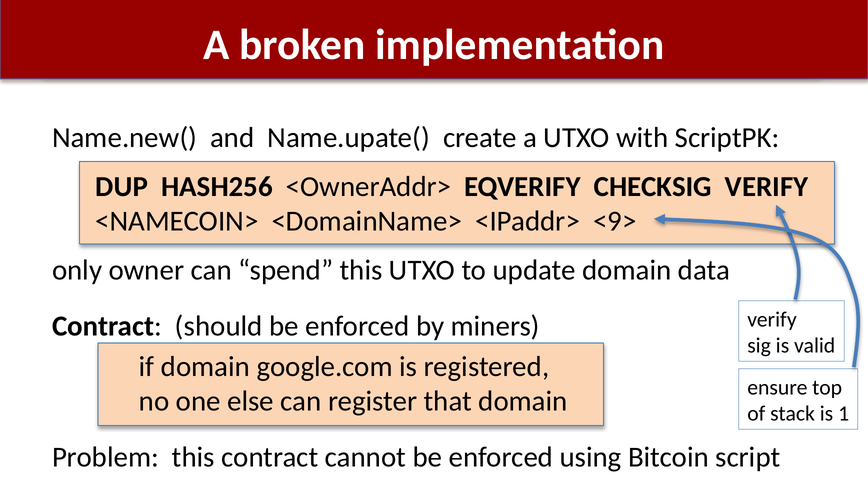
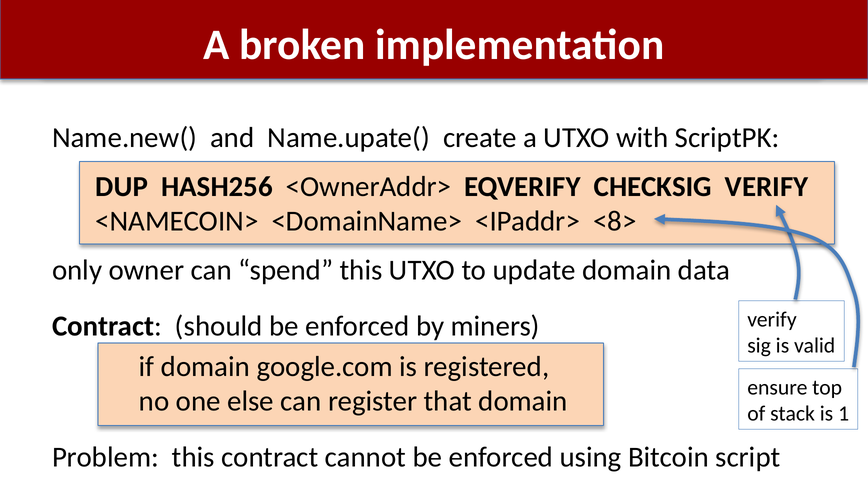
<9>: <9> -> <8>
